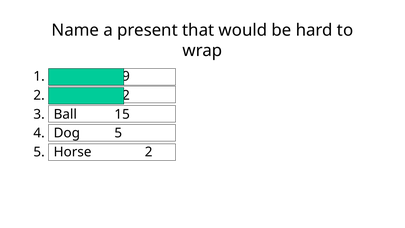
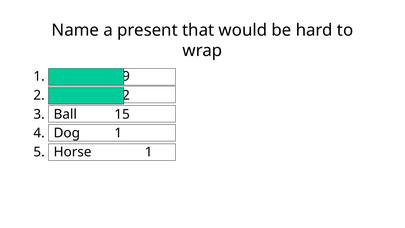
Dog 5: 5 -> 1
Horse 2: 2 -> 1
